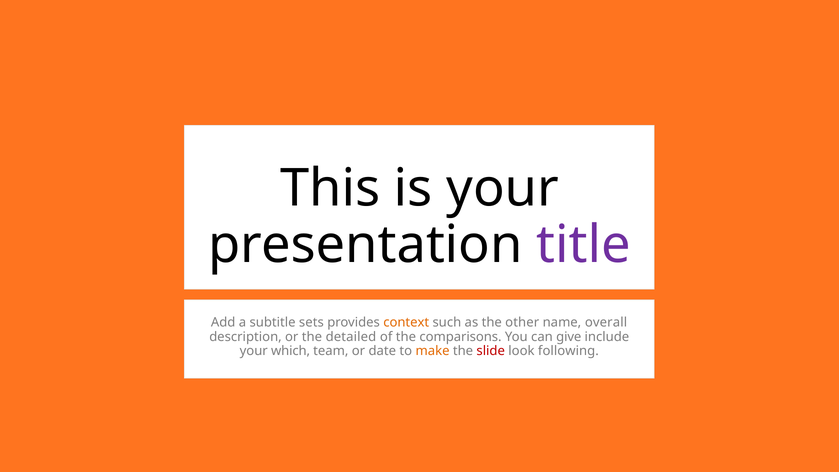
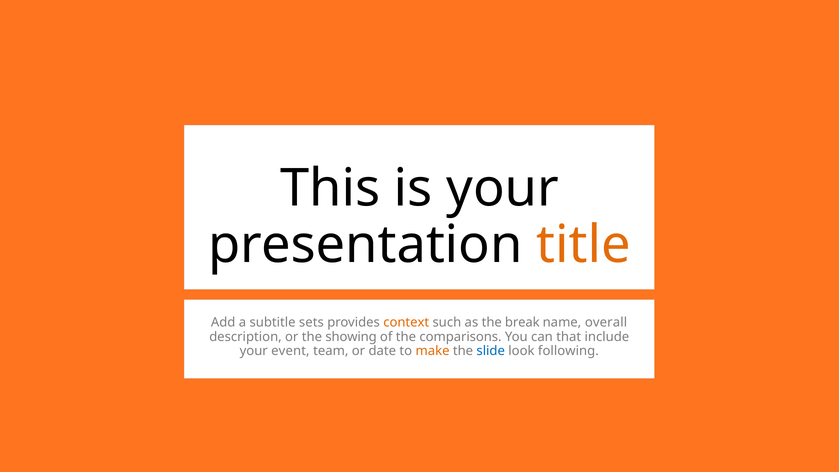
title colour: purple -> orange
other: other -> break
detailed: detailed -> showing
give: give -> that
which: which -> event
slide colour: red -> blue
